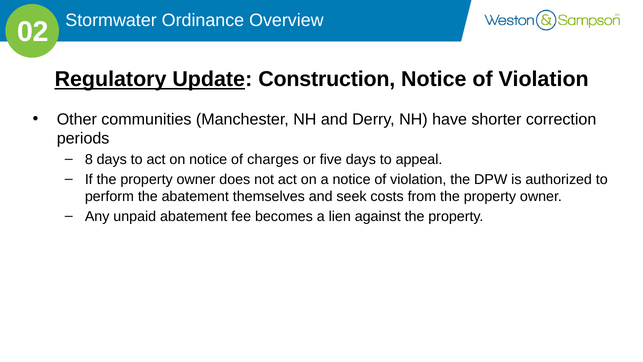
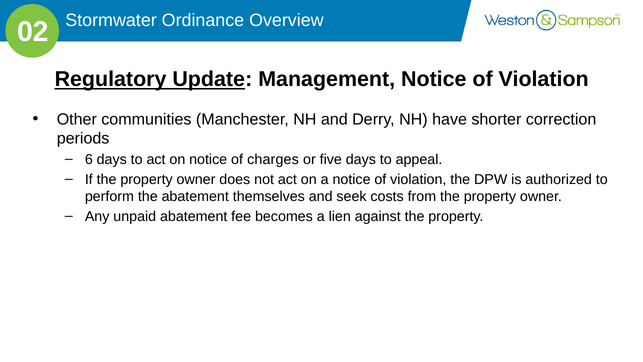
Construction: Construction -> Management
8: 8 -> 6
